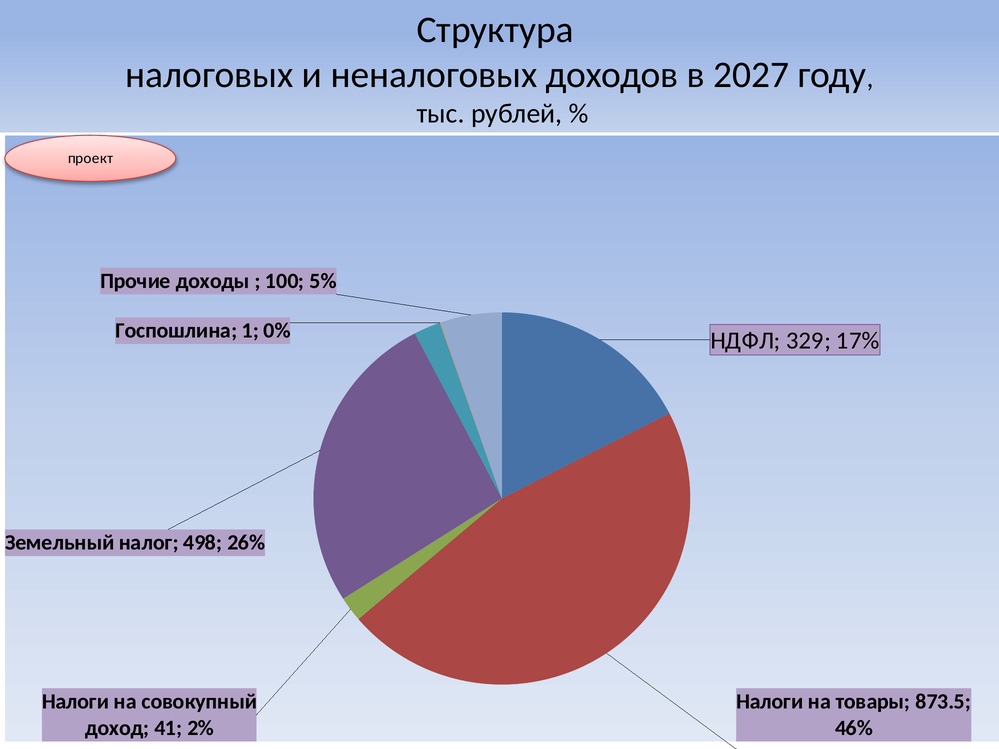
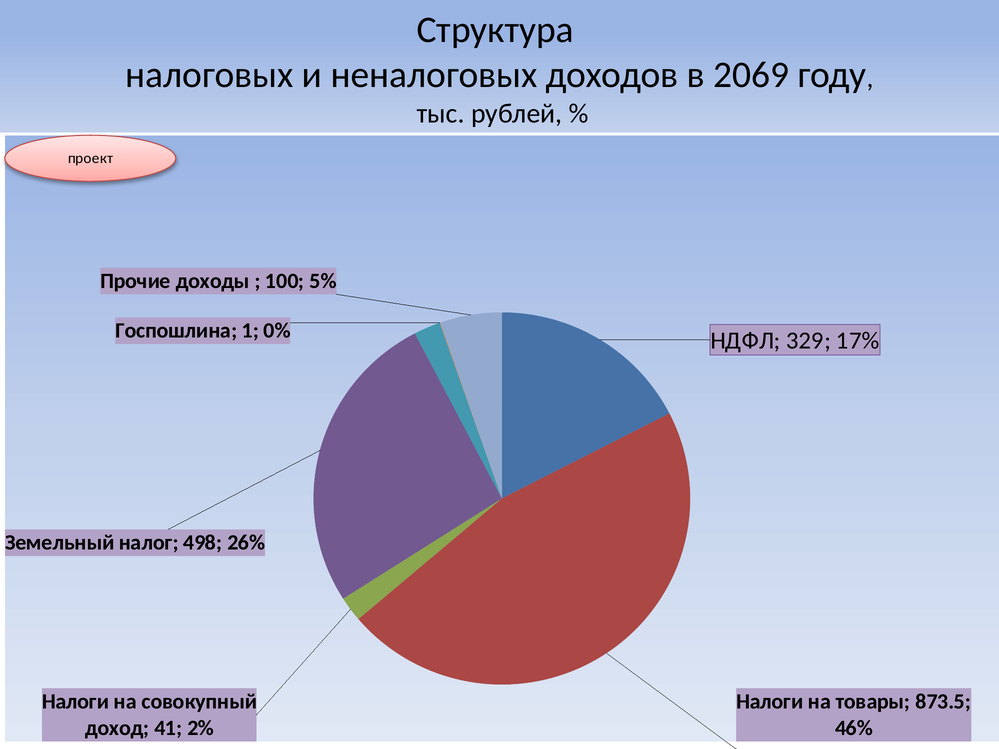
2027: 2027 -> 2069
